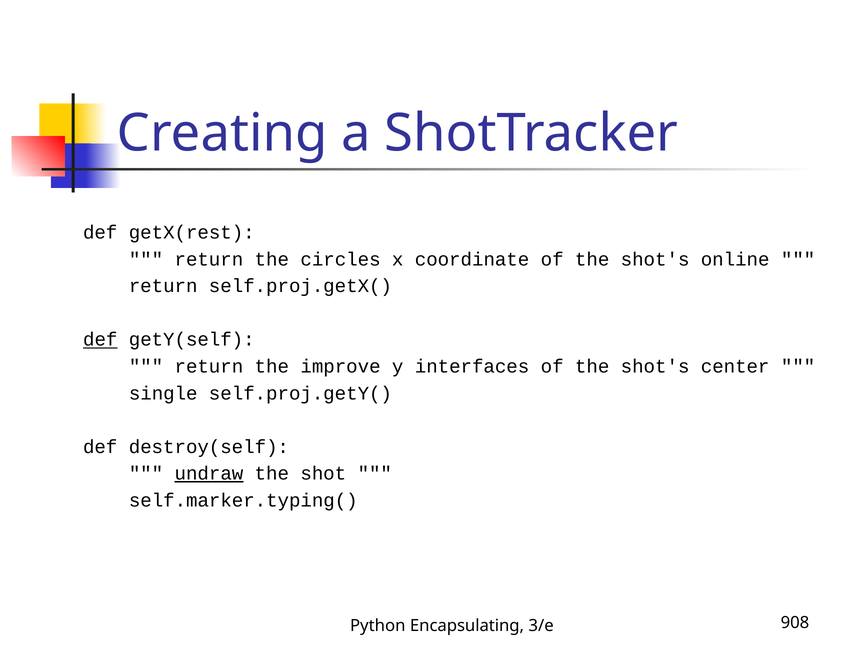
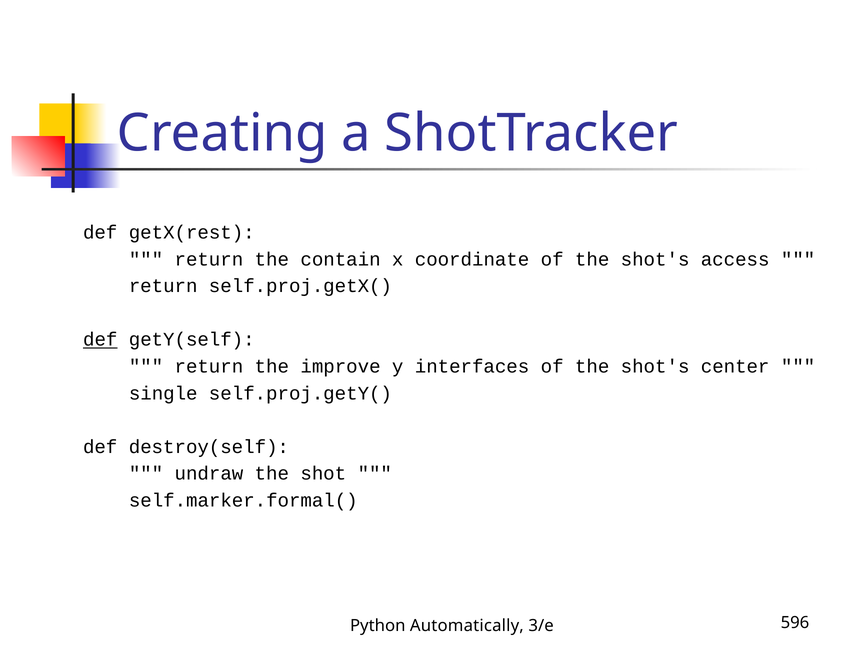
circles: circles -> contain
online: online -> access
undraw underline: present -> none
self.marker.typing(: self.marker.typing( -> self.marker.formal(
Encapsulating: Encapsulating -> Automatically
908: 908 -> 596
